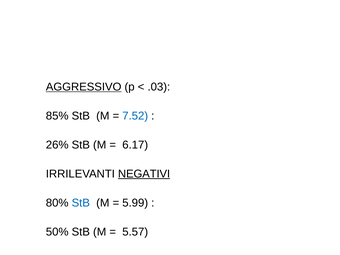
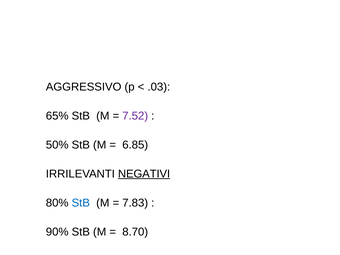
AGGRESSIVO underline: present -> none
85%: 85% -> 65%
7.52 colour: blue -> purple
26%: 26% -> 50%
6.17: 6.17 -> 6.85
5.99: 5.99 -> 7.83
50%: 50% -> 90%
5.57: 5.57 -> 8.70
